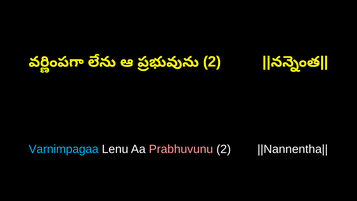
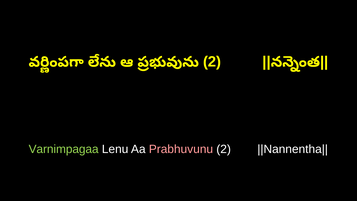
Varnimpagaa colour: light blue -> light green
